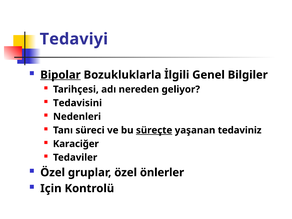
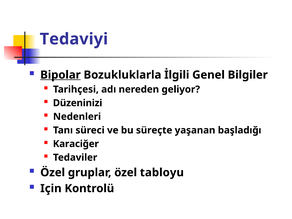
Tedavisini: Tedavisini -> Düzeninizi
süreçte underline: present -> none
tedaviniz: tedaviniz -> başladığı
önlerler: önlerler -> tabloyu
